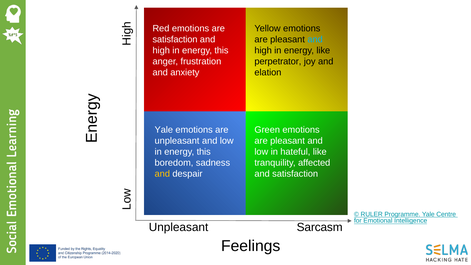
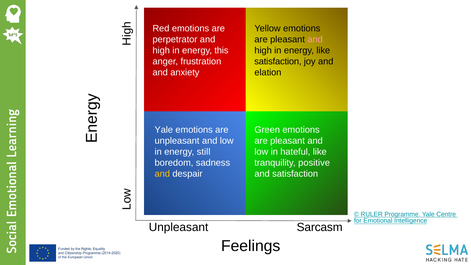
satisfaction at (175, 40): satisfaction -> perpetrator
and at (315, 40) colour: light blue -> pink
perpetrator at (278, 62): perpetrator -> satisfaction
this at (204, 152): this -> still
affected: affected -> positive
